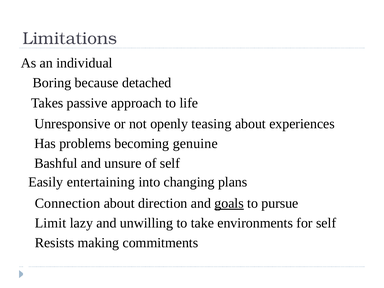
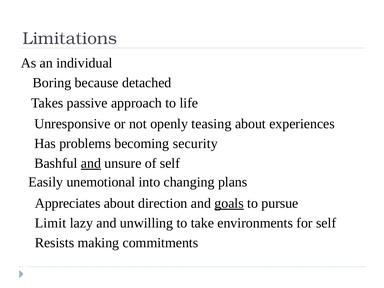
genuine: genuine -> security
and at (91, 163) underline: none -> present
entertaining: entertaining -> unemotional
Connection: Connection -> Appreciates
